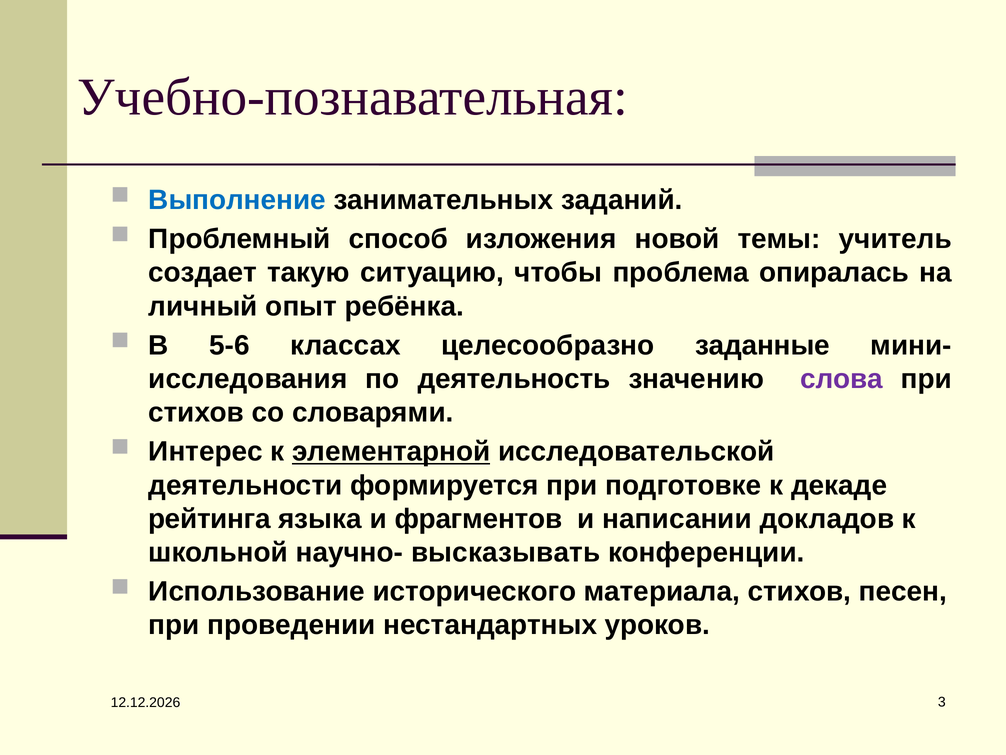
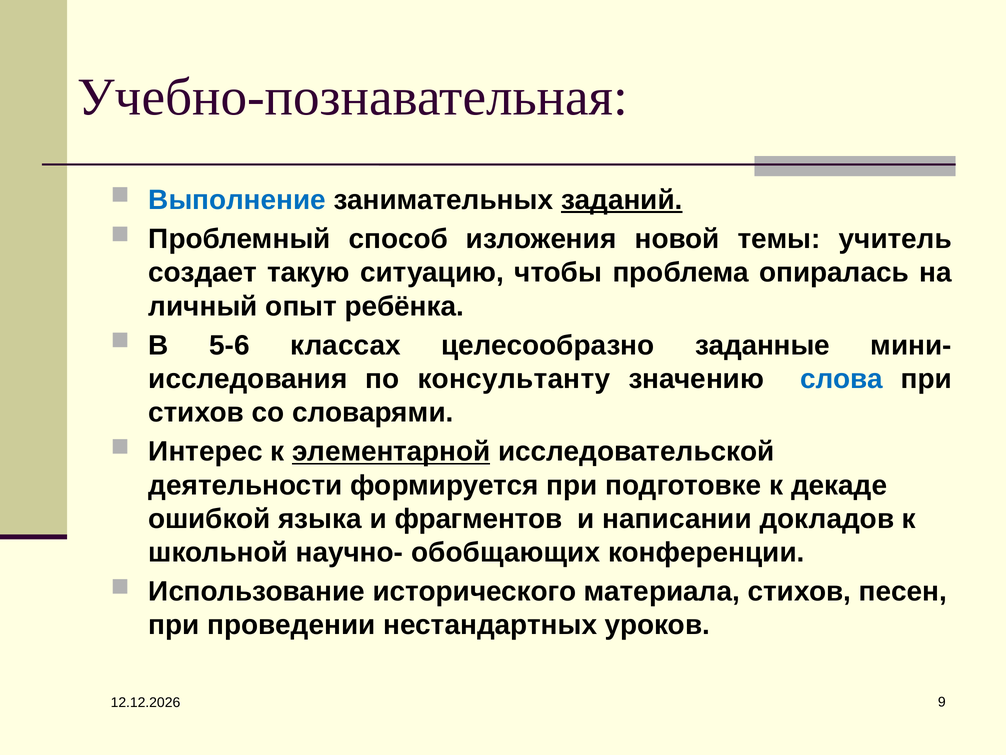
заданий underline: none -> present
деятельность: деятельность -> консультанту
слова colour: purple -> blue
рейтинга: рейтинга -> ошибкой
высказывать: высказывать -> обобщающих
3: 3 -> 9
